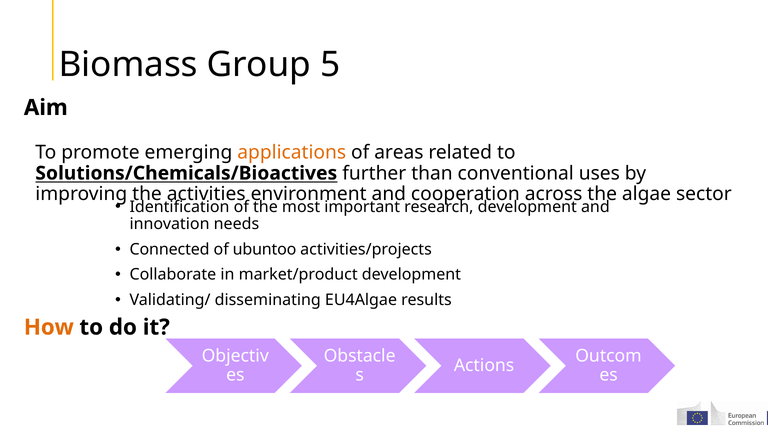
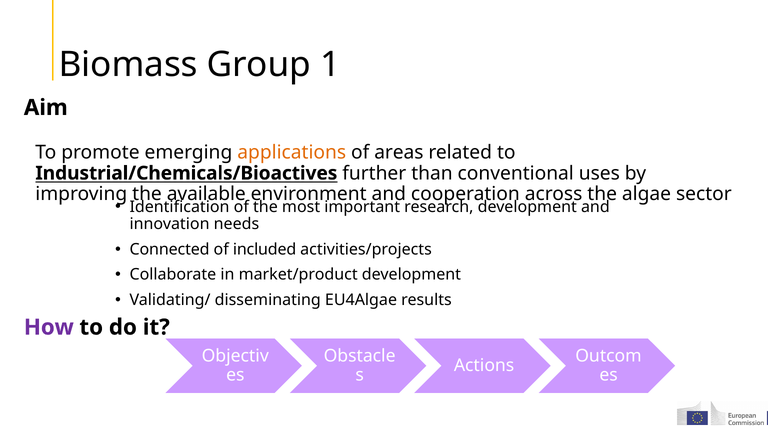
5: 5 -> 1
Solutions/Chemicals/Bioactives: Solutions/Chemicals/Bioactives -> Industrial/Chemicals/Bioactives
activities: activities -> available
ubuntoo: ubuntoo -> included
How colour: orange -> purple
